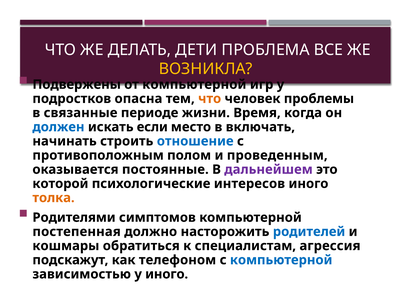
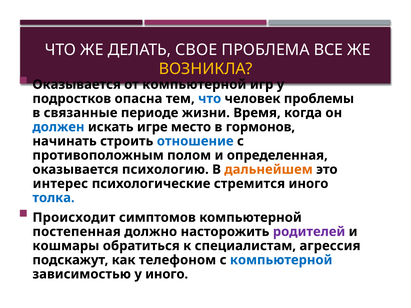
ДЕТИ: ДЕТИ -> СВОЕ
Подвержены at (77, 85): Подвержены -> Оказывается
что at (210, 99) colour: orange -> blue
если: если -> игре
включать: включать -> гормонов
проведенным: проведенным -> определенная
постоянные: постоянные -> психологию
дальнейшем colour: purple -> orange
которой: которой -> интерес
интересов: интересов -> стремится
толка colour: orange -> blue
Родителями: Родителями -> Происходит
родителей colour: blue -> purple
